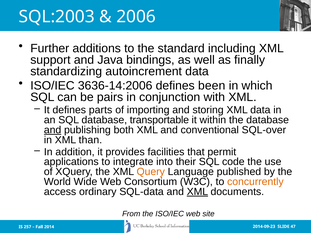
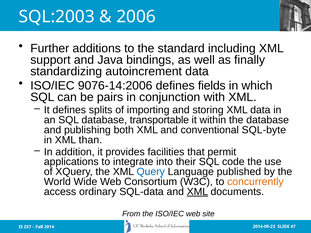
3636-14:2006: 3636-14:2006 -> 9076-14:2006
been: been -> fields
parts: parts -> splits
and at (53, 130) underline: present -> none
SQL-over: SQL-over -> SQL-byte
Query colour: orange -> blue
